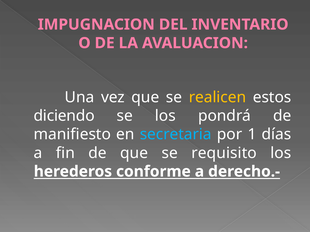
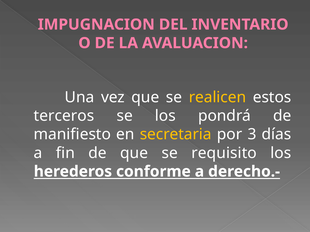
diciendo: diciendo -> terceros
secretaria colour: light blue -> yellow
1: 1 -> 3
